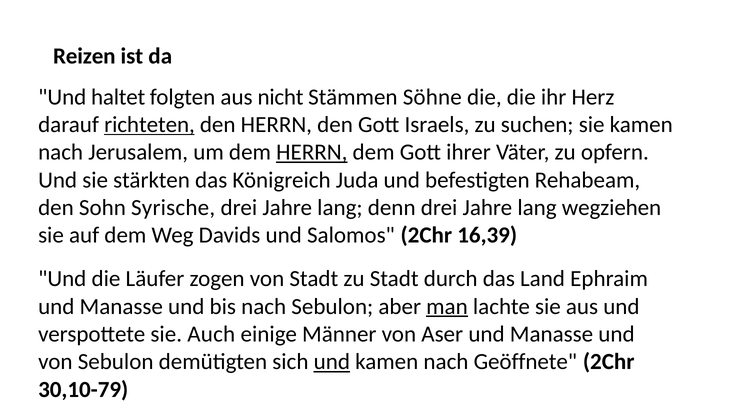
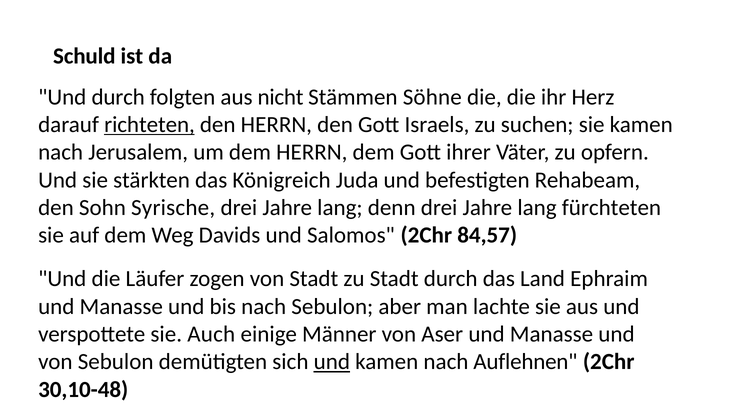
Reizen: Reizen -> Schuld
Und haltet: haltet -> durch
HERRN at (312, 152) underline: present -> none
wegziehen: wegziehen -> fürchteten
16,39: 16,39 -> 84,57
man underline: present -> none
Geöffnete: Geöffnete -> Auflehnen
30,10-79: 30,10-79 -> 30,10-48
